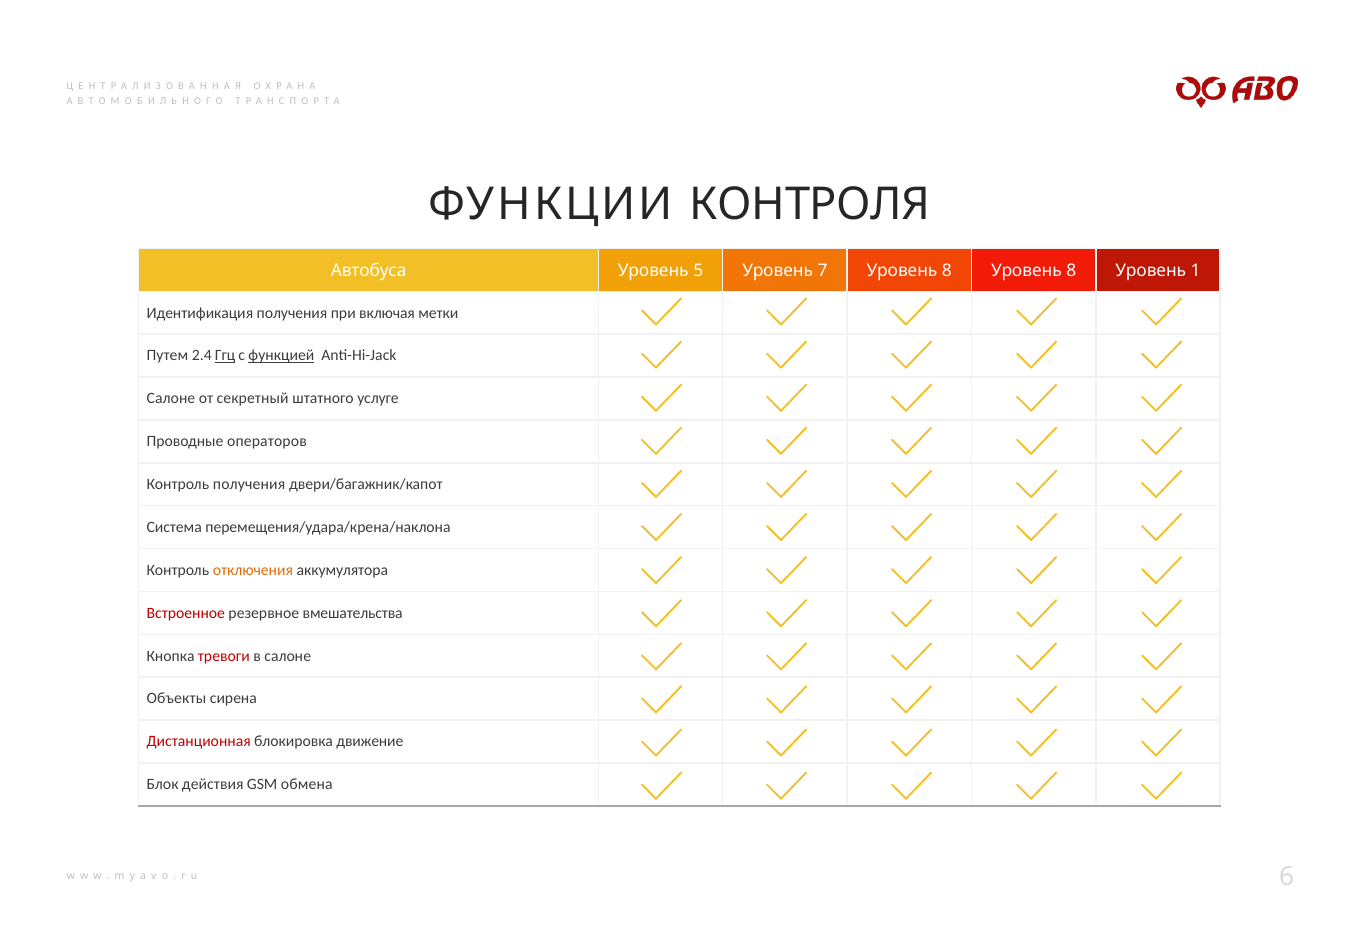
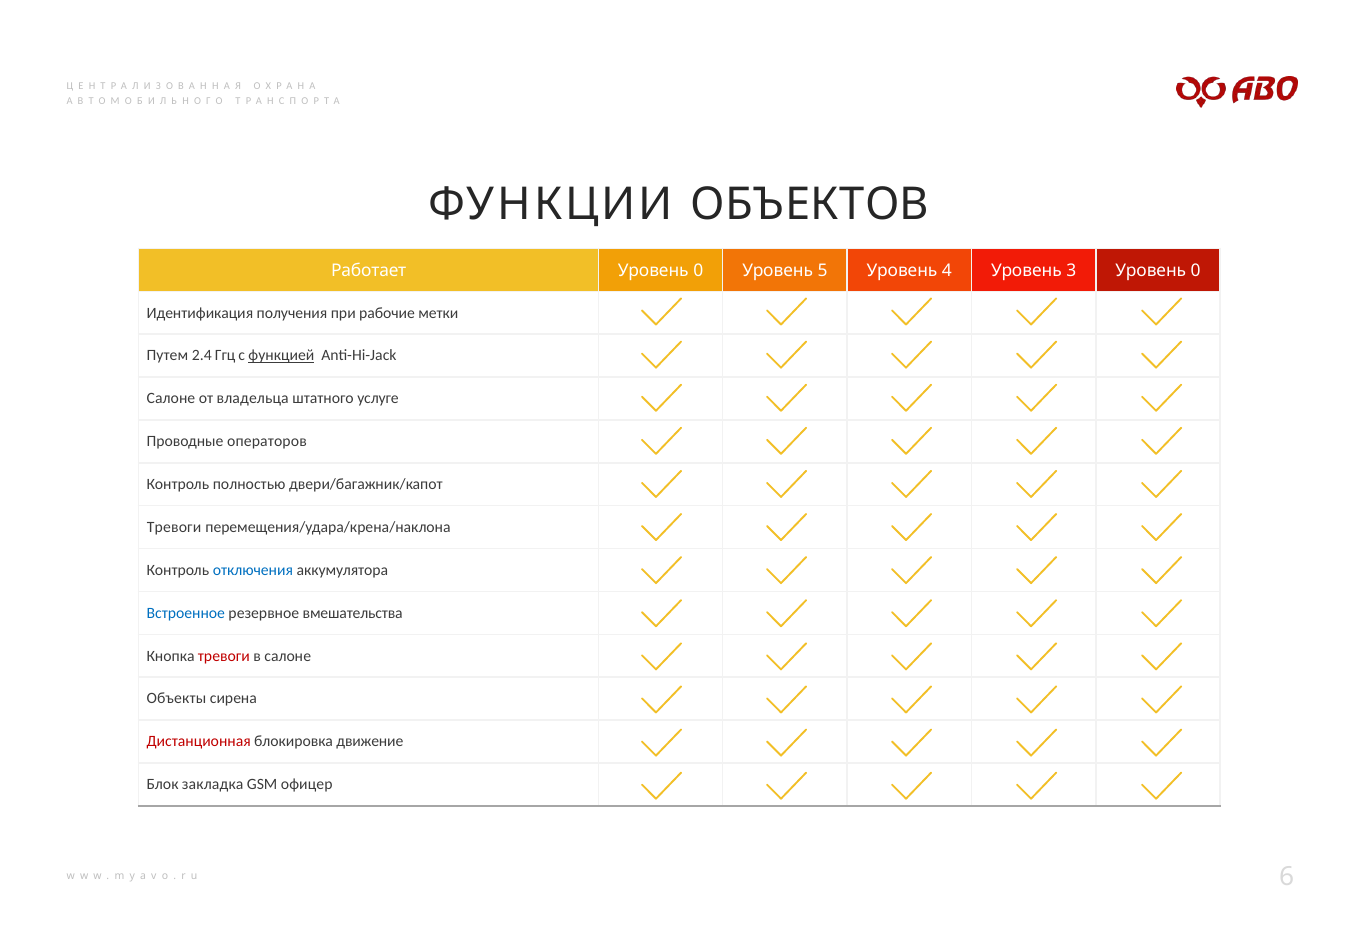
КОНТРОЛЯ: КОНТРОЛЯ -> ОБЪЕКТОВ
Автобуса: Автобуса -> Работает
5 at (698, 271): 5 -> 0
7: 7 -> 5
8 at (947, 271): 8 -> 4
8 at (1071, 271): 8 -> 3
1 at (1196, 271): 1 -> 0
включая: включая -> рабочие
Ггц underline: present -> none
секретный: секретный -> владельца
Контроль получения: получения -> полностью
Система at (174, 527): Система -> Тревоги
отключения colour: orange -> blue
Встроенное colour: red -> blue
действия: действия -> закладка
обмена: обмена -> офицер
